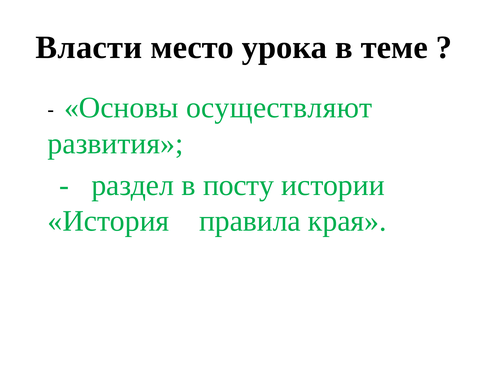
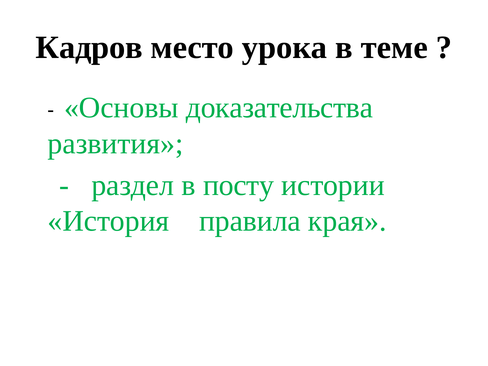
Власти: Власти -> Кадров
осуществляют: осуществляют -> доказательства
